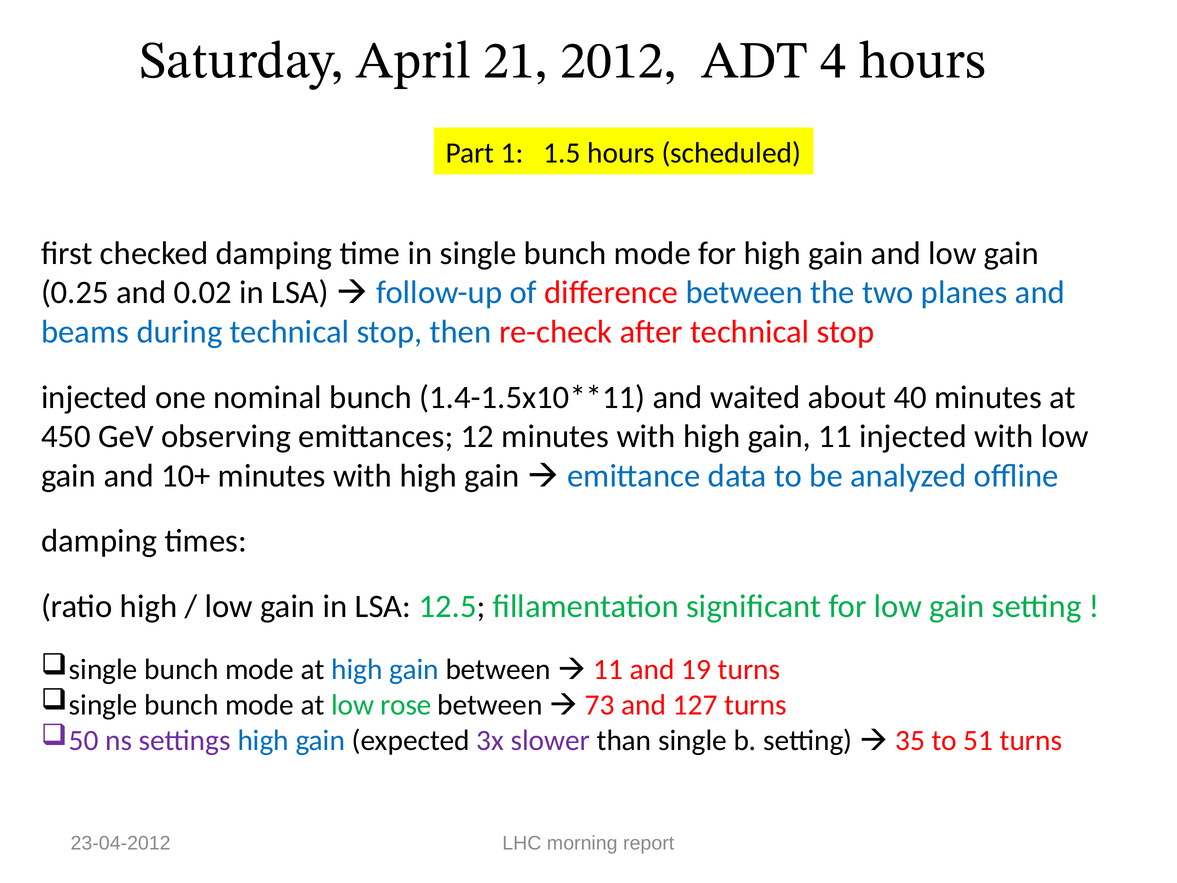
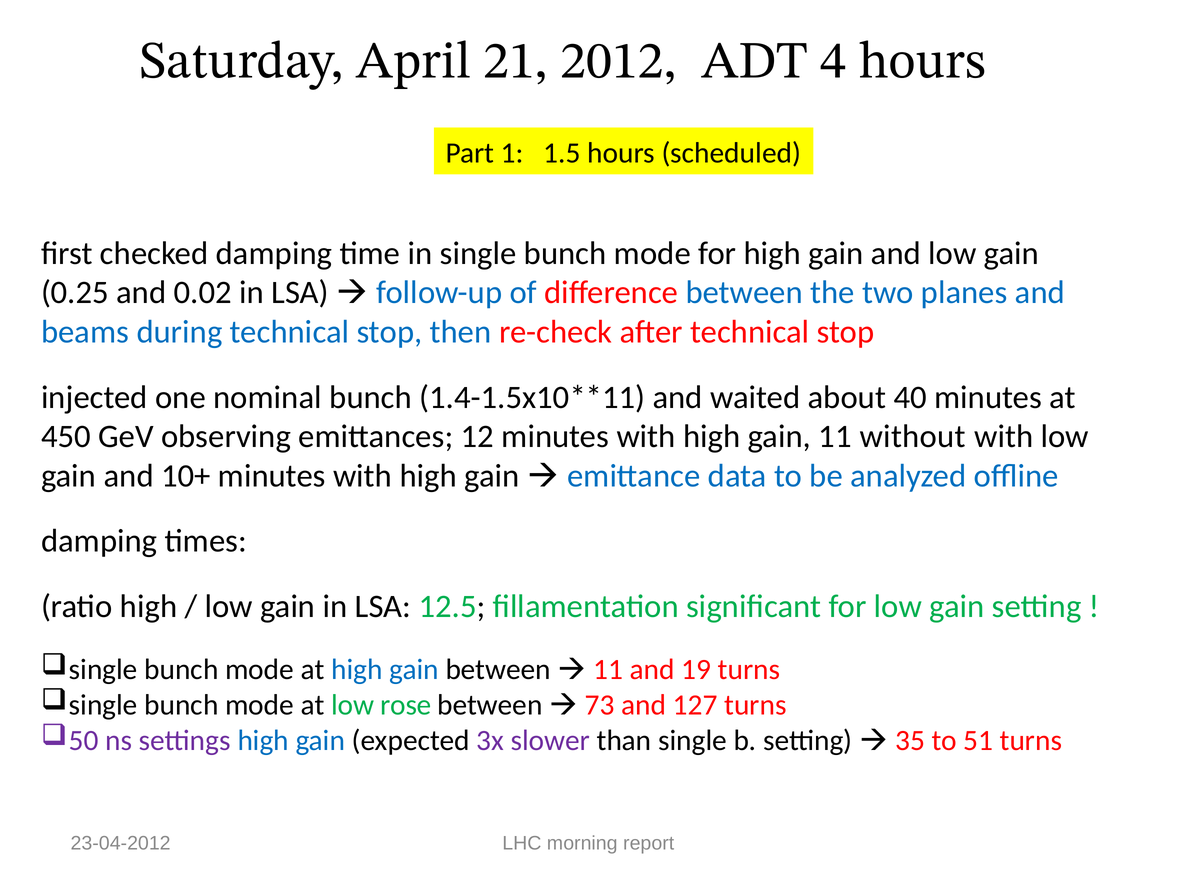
11 injected: injected -> without
